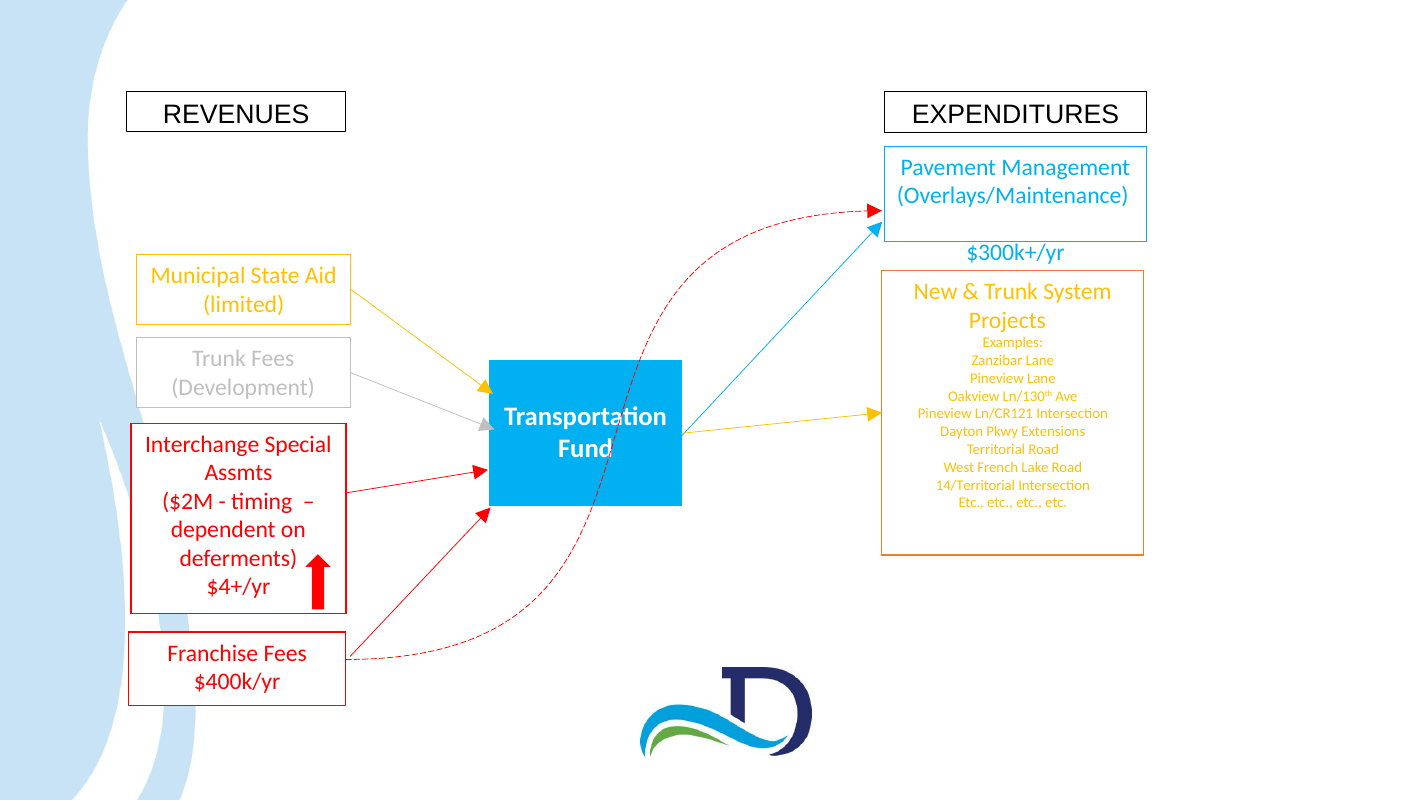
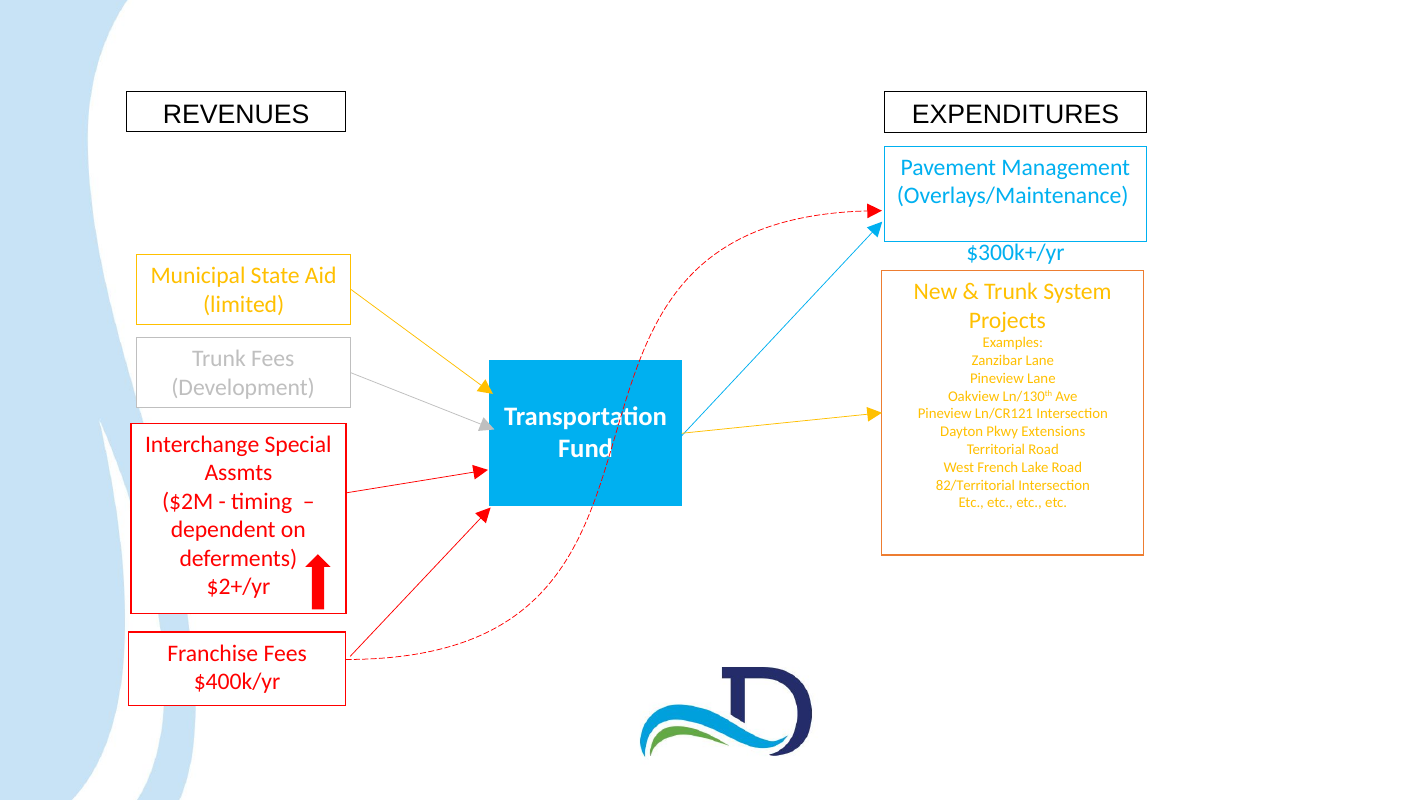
14/Territorial: 14/Territorial -> 82/Territorial
$4+/yr: $4+/yr -> $2+/yr
